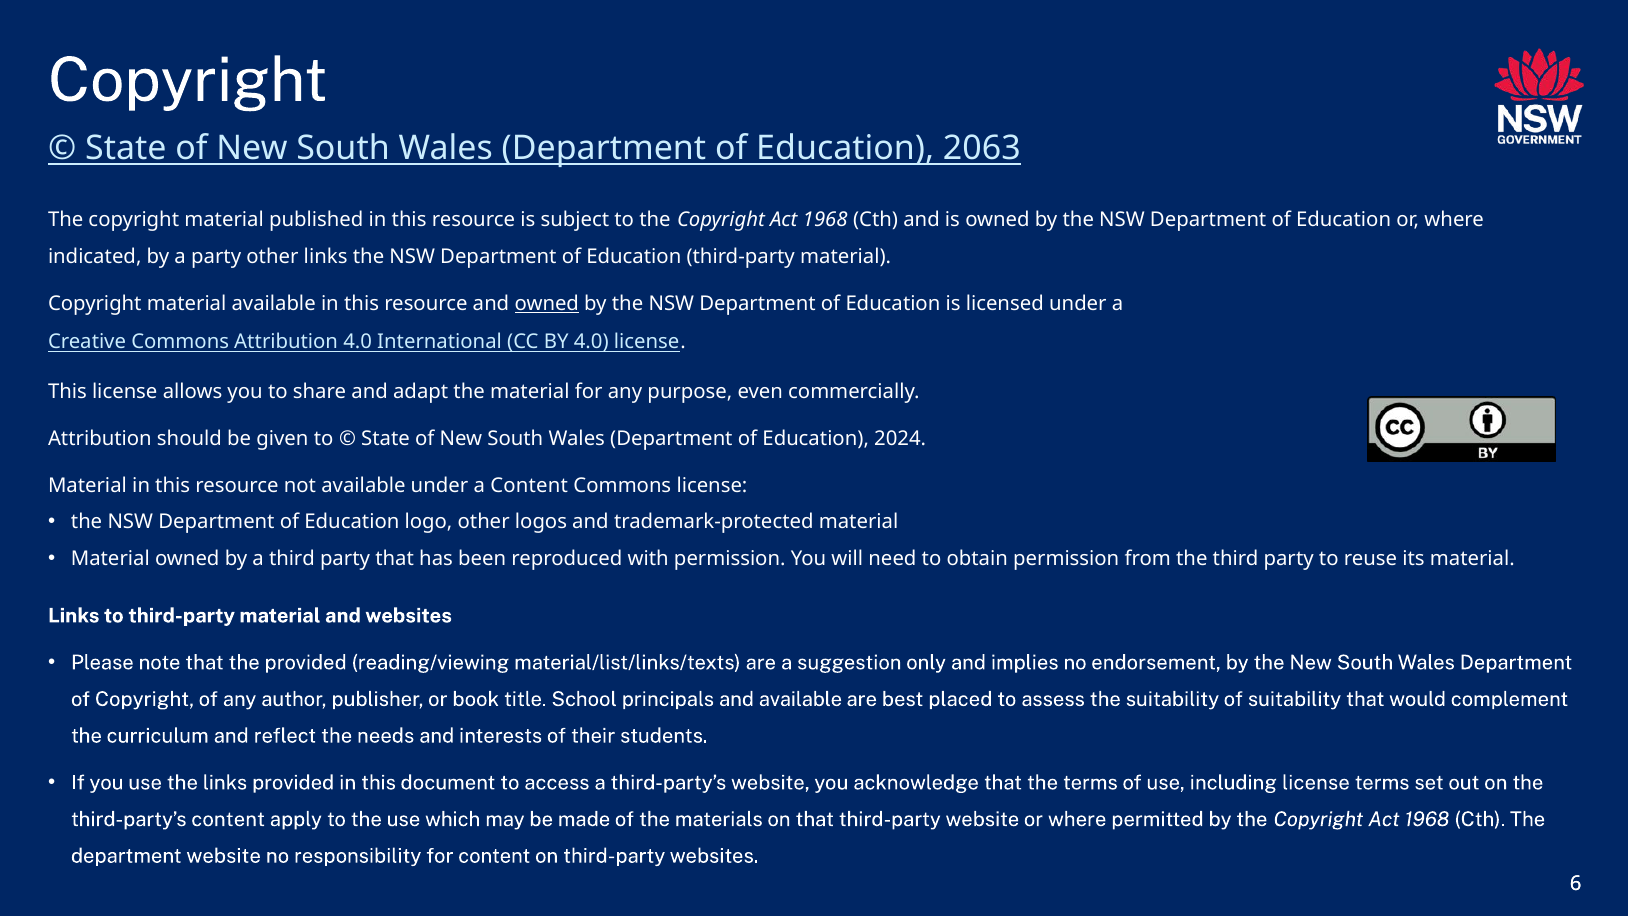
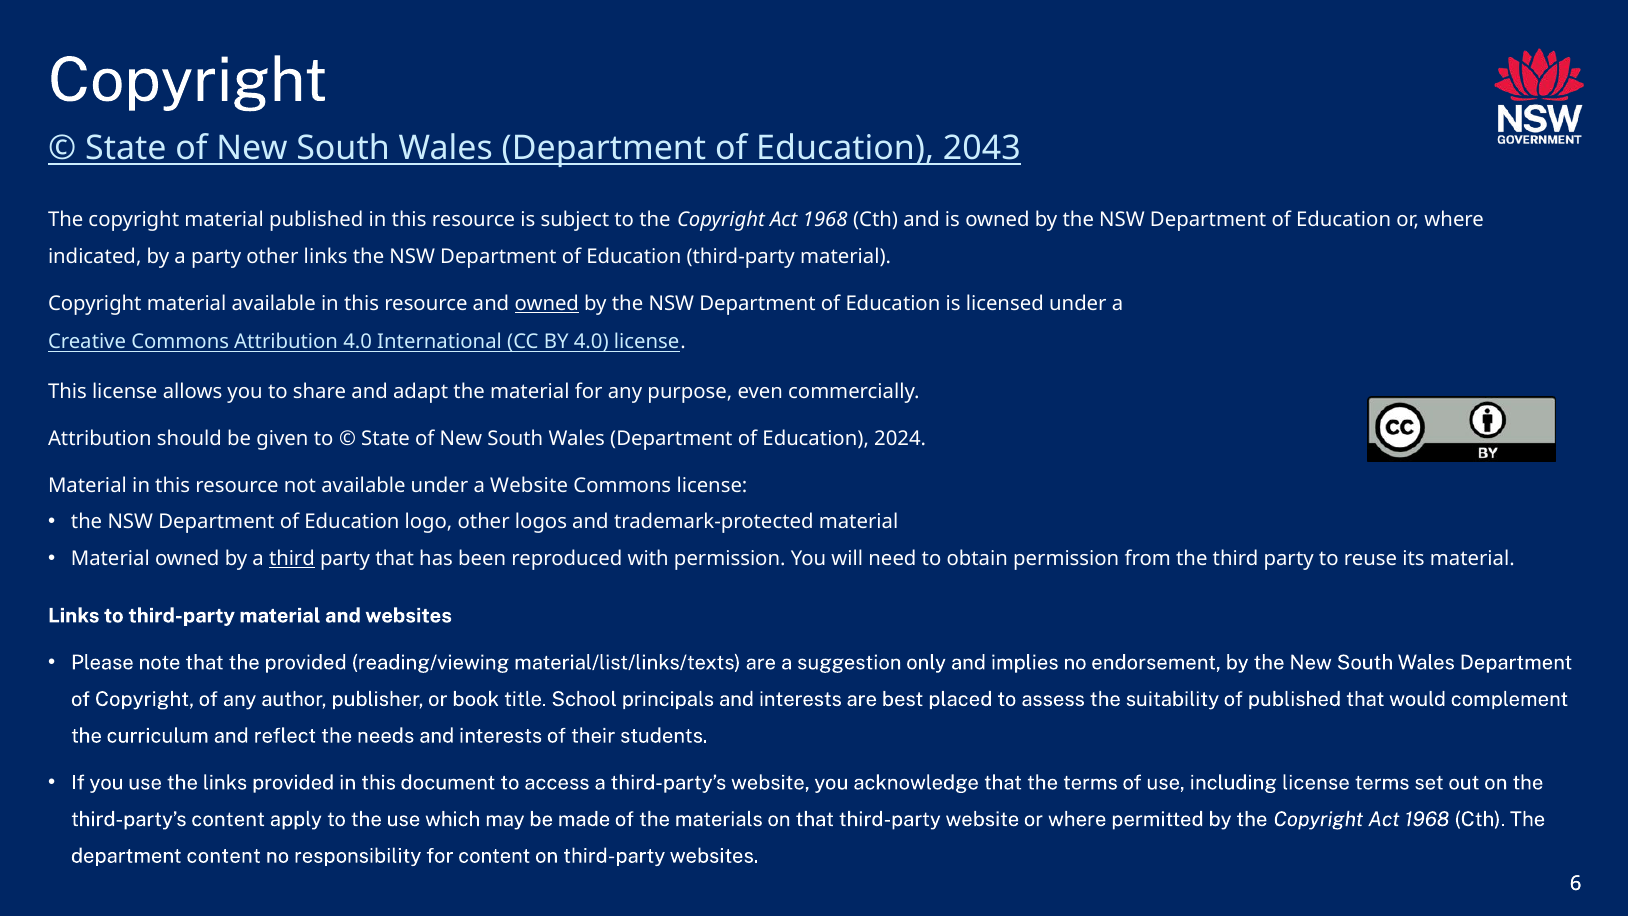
2063: 2063 -> 2043
a Content: Content -> Website
third at (292, 559) underline: none -> present
principals and available: available -> interests
of suitability: suitability -> published
department website: website -> content
